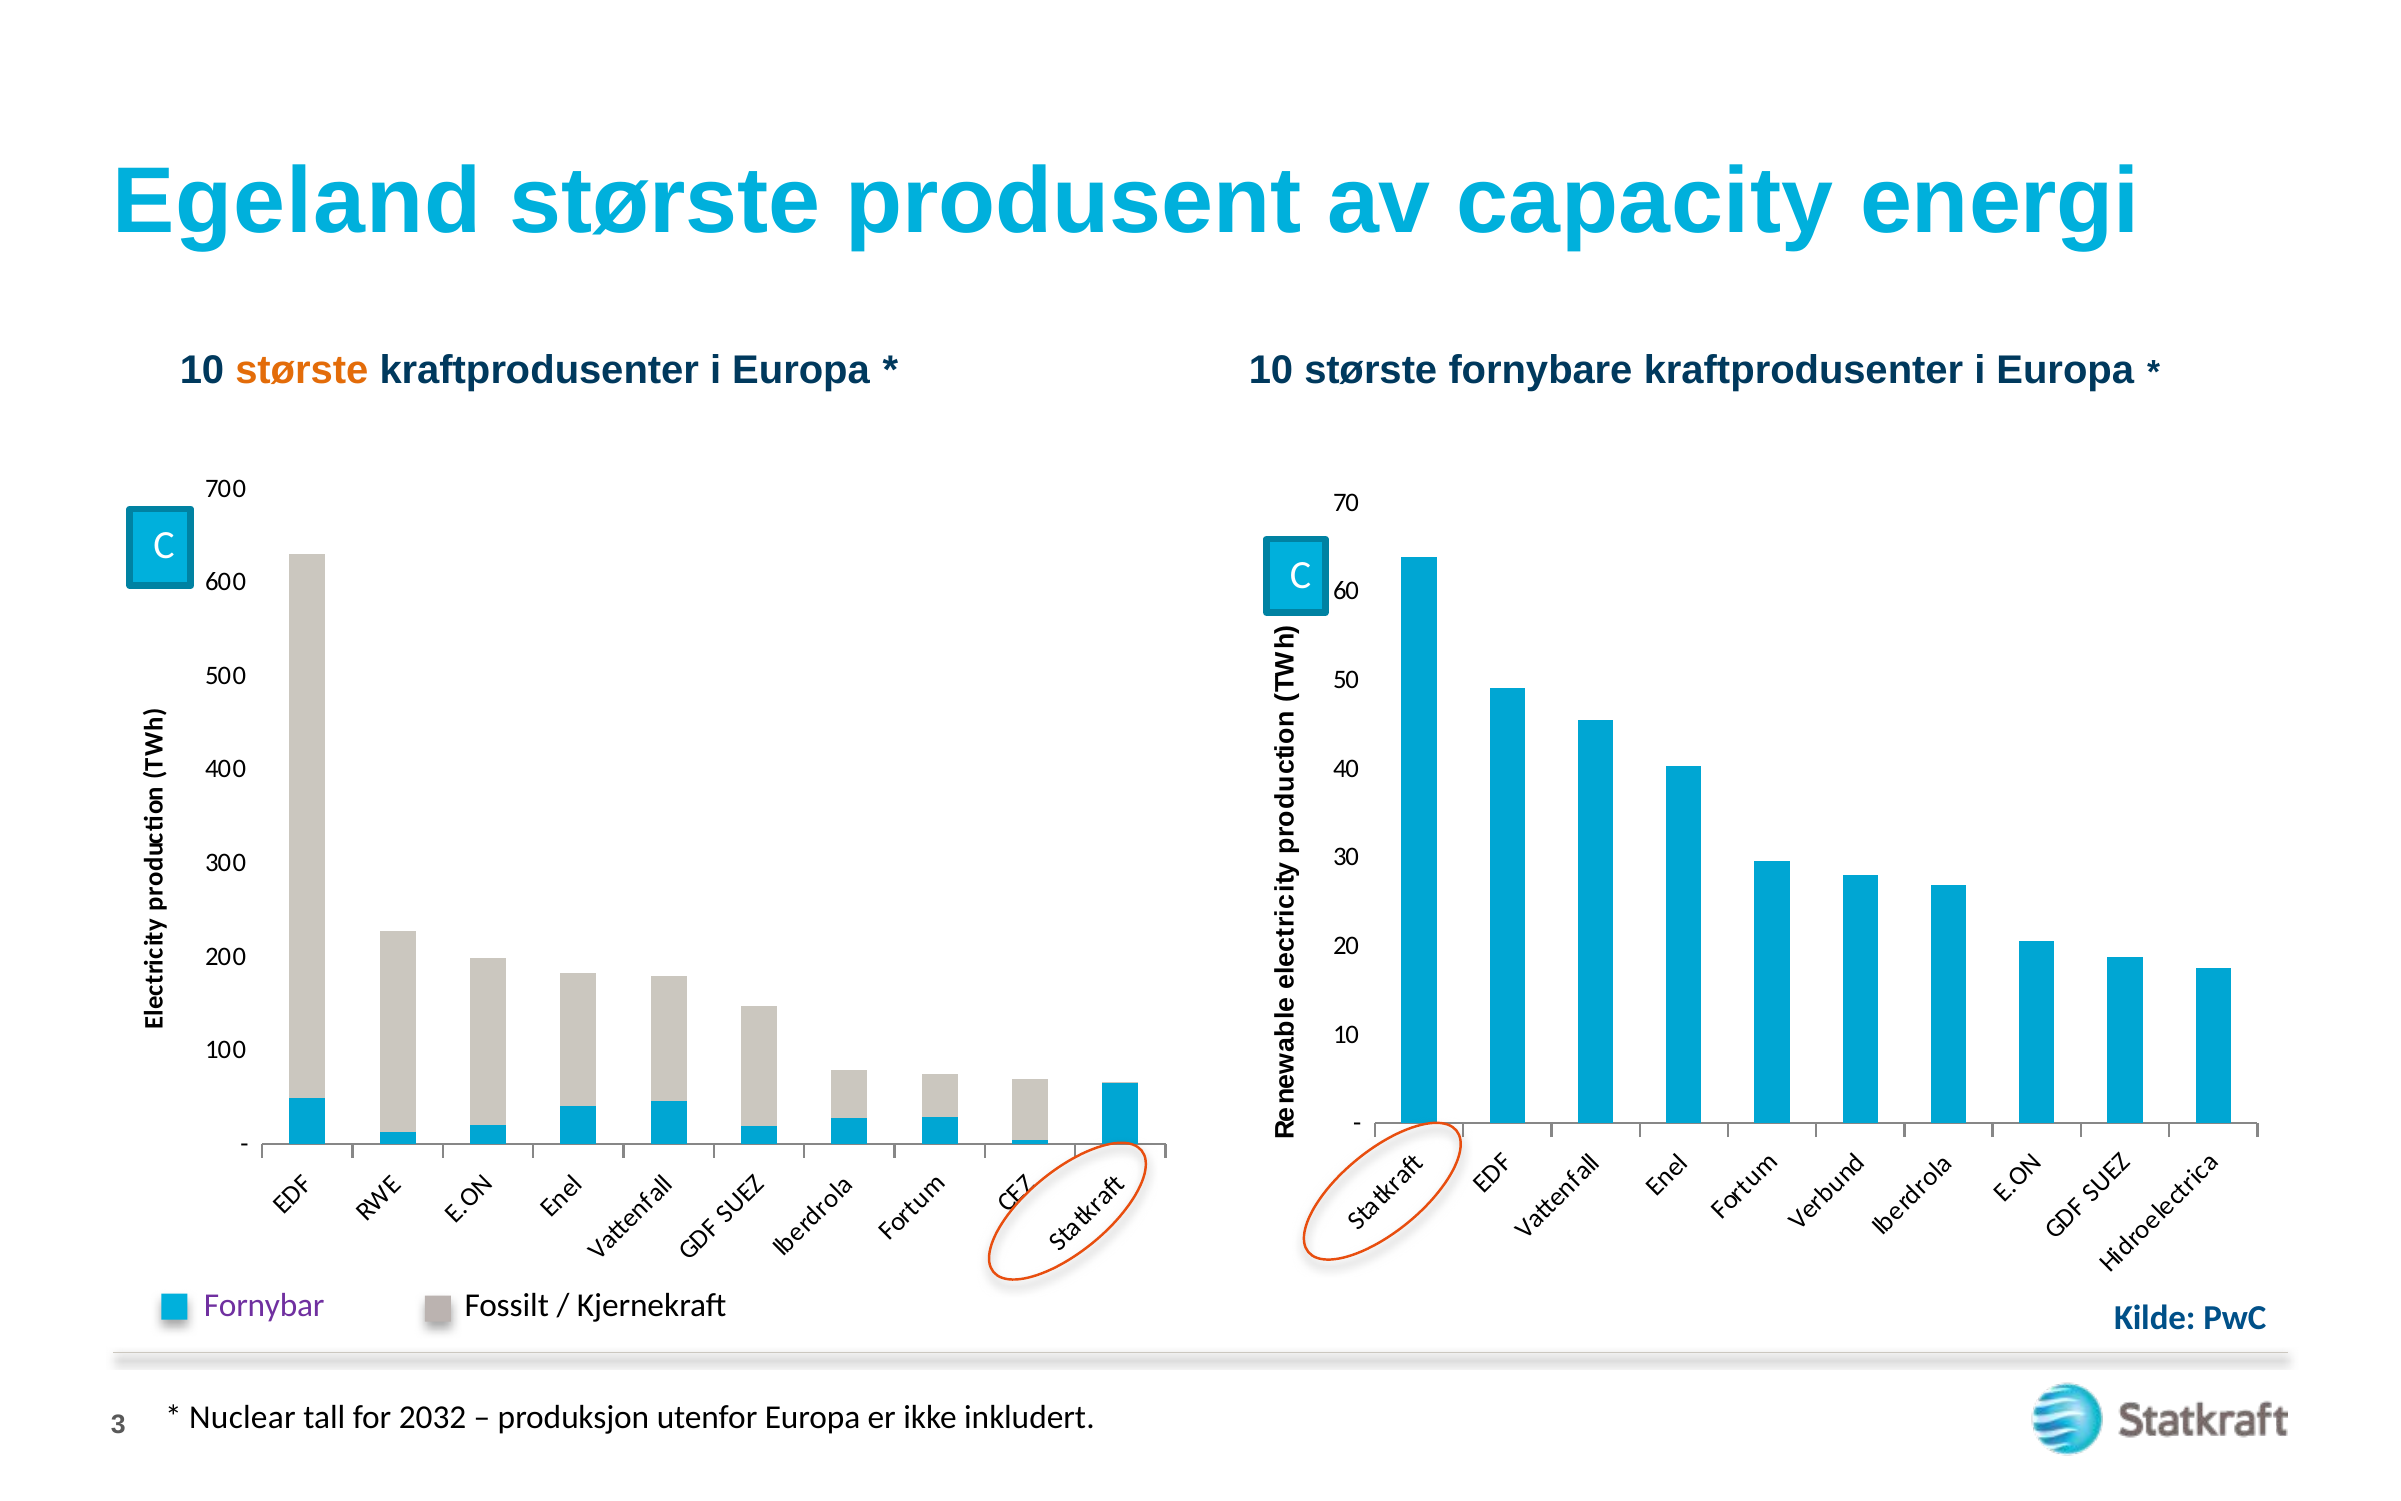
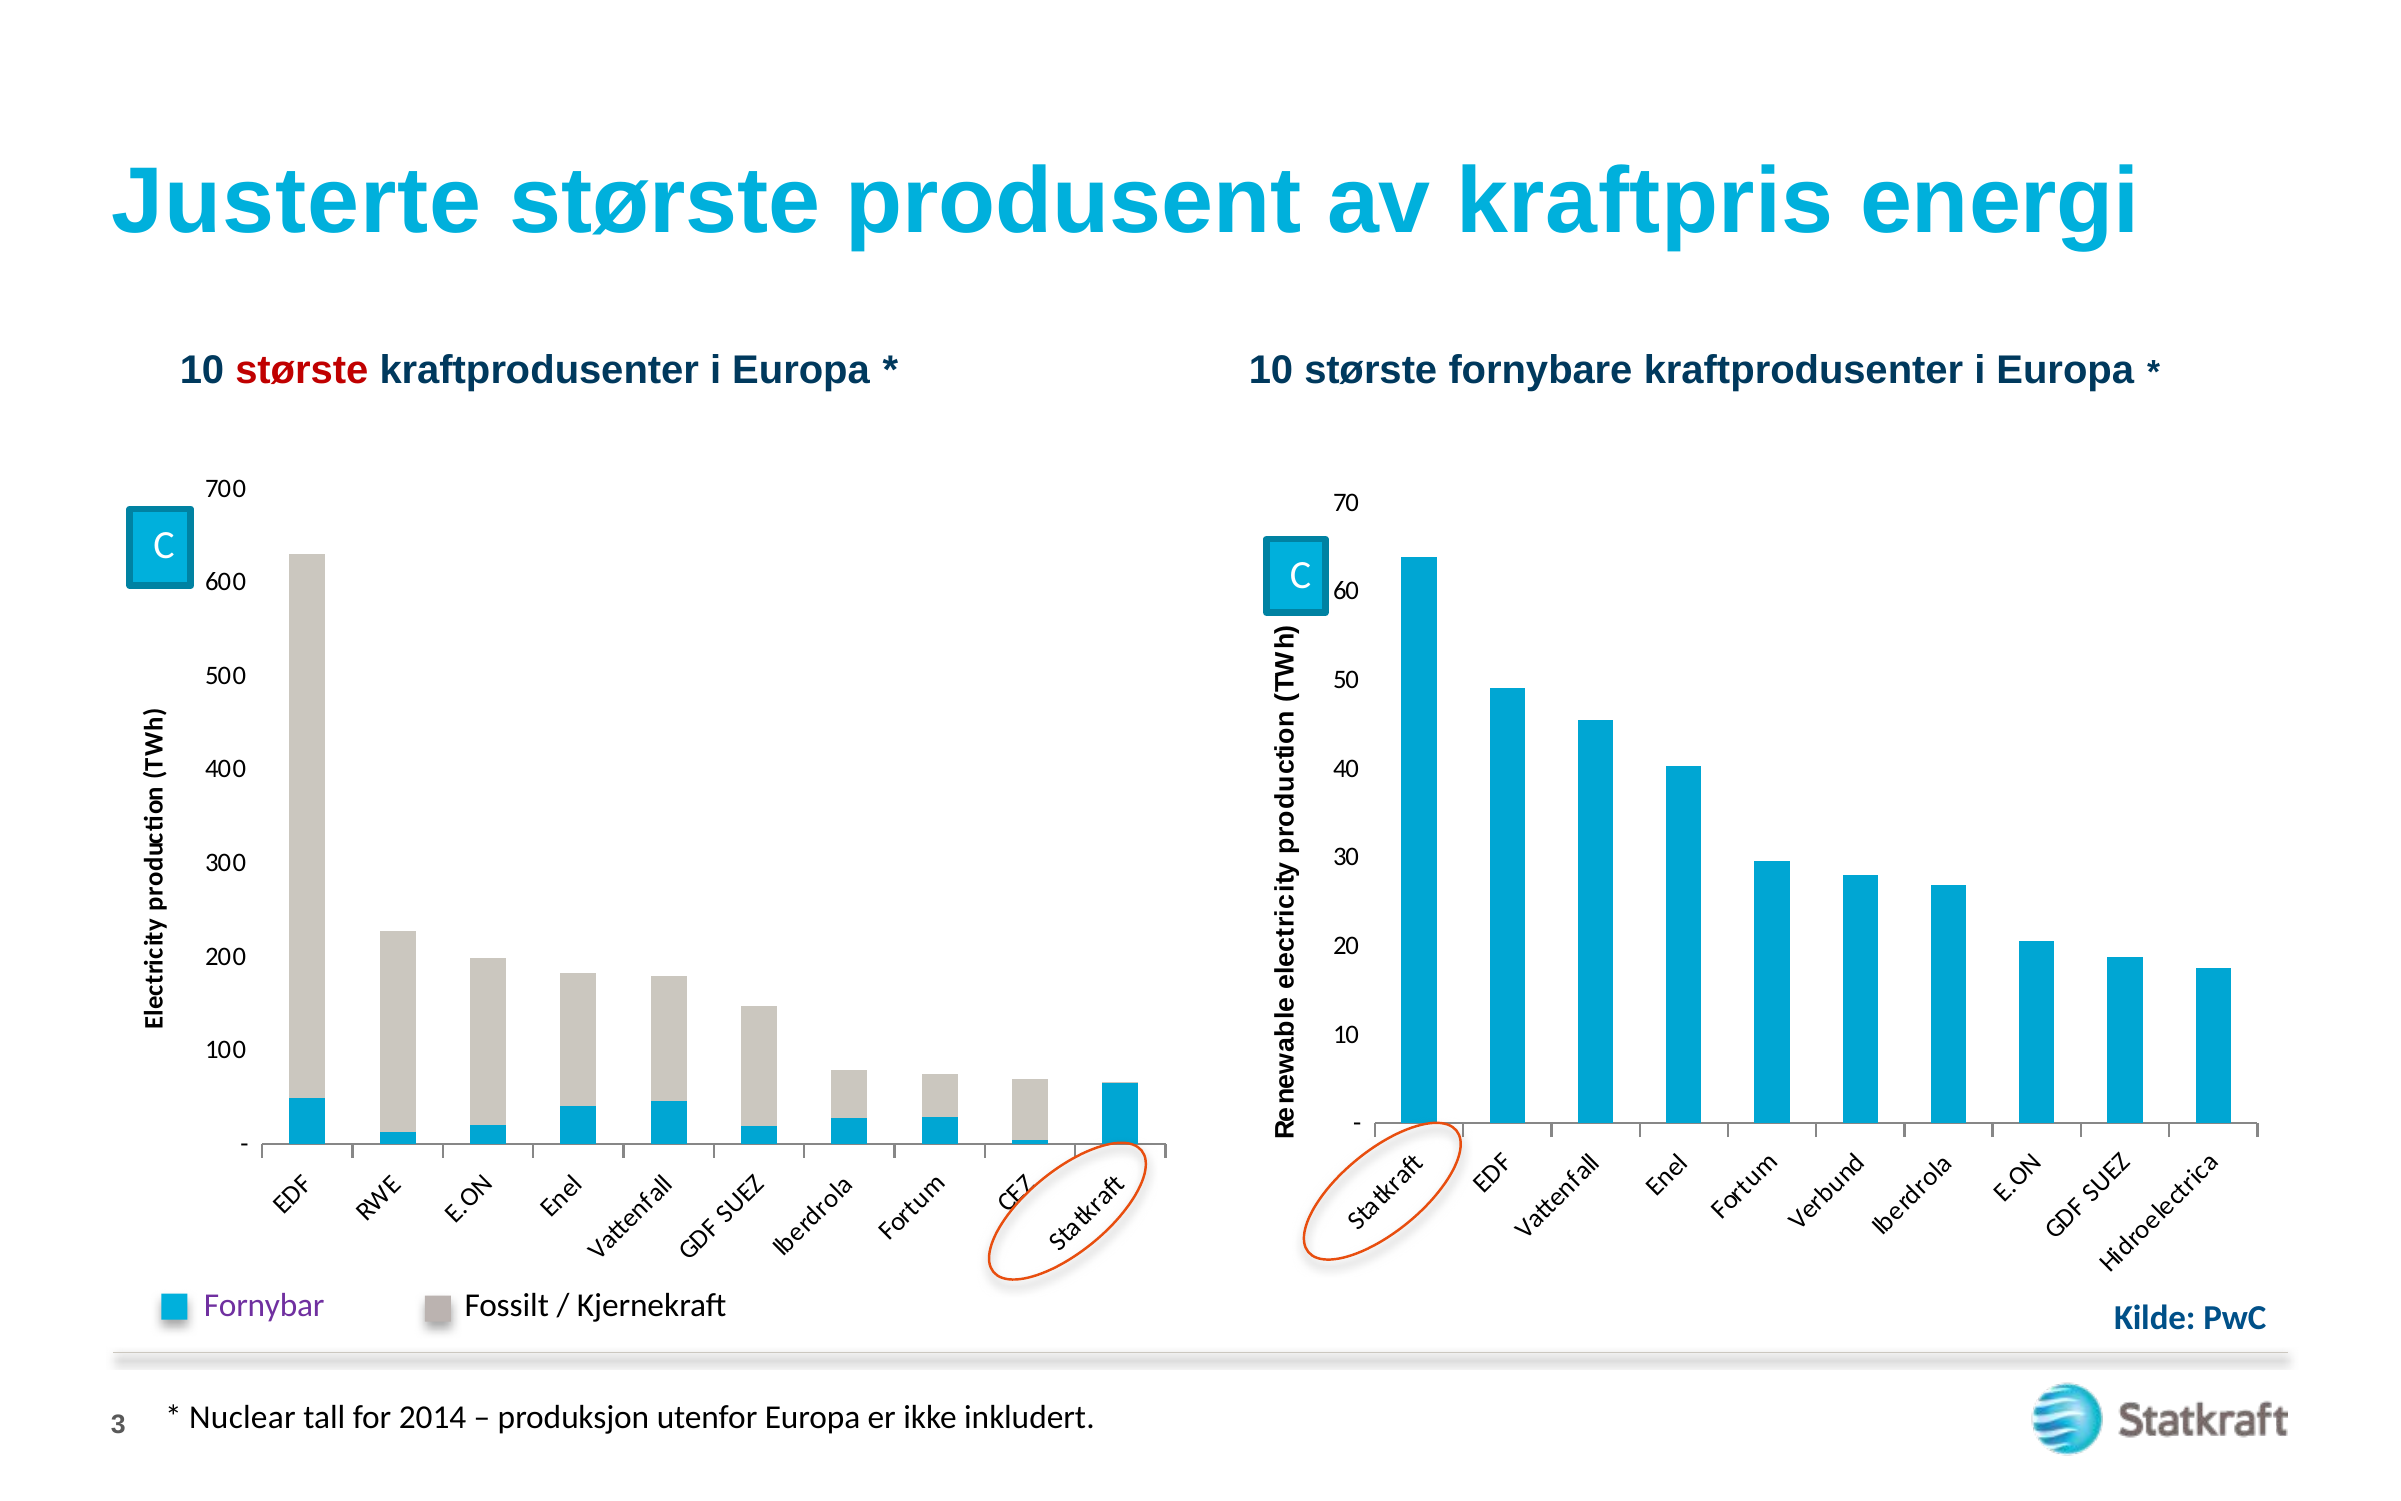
Egeland: Egeland -> Justerte
capacity: capacity -> kraftpris
største at (302, 370) colour: orange -> red
2032: 2032 -> 2014
